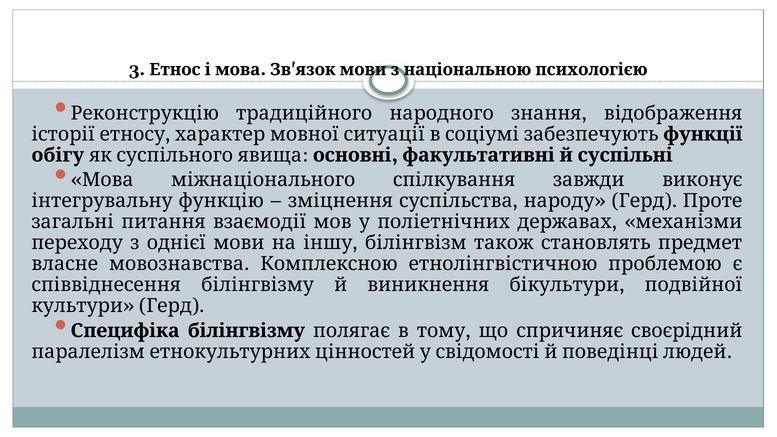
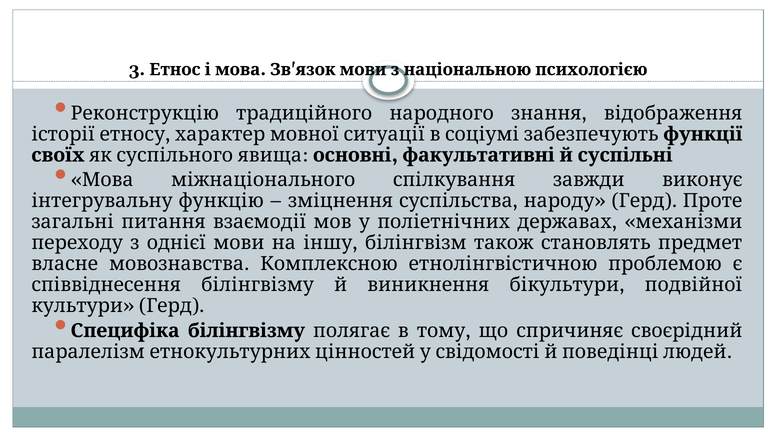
обігу: обігу -> своїх
